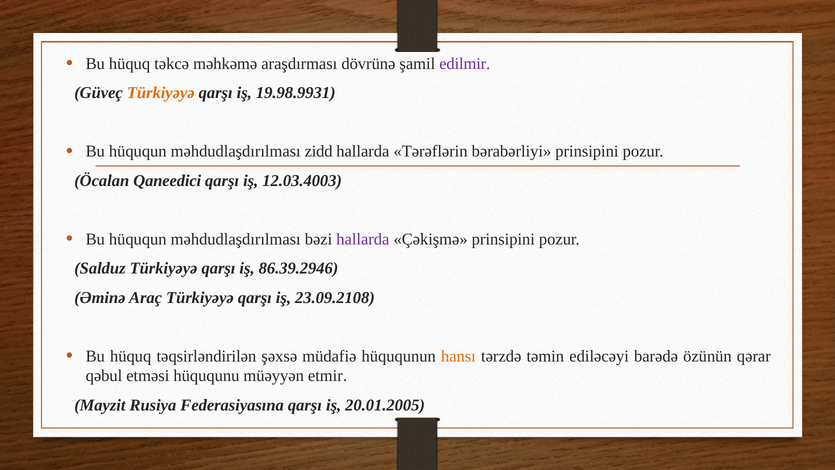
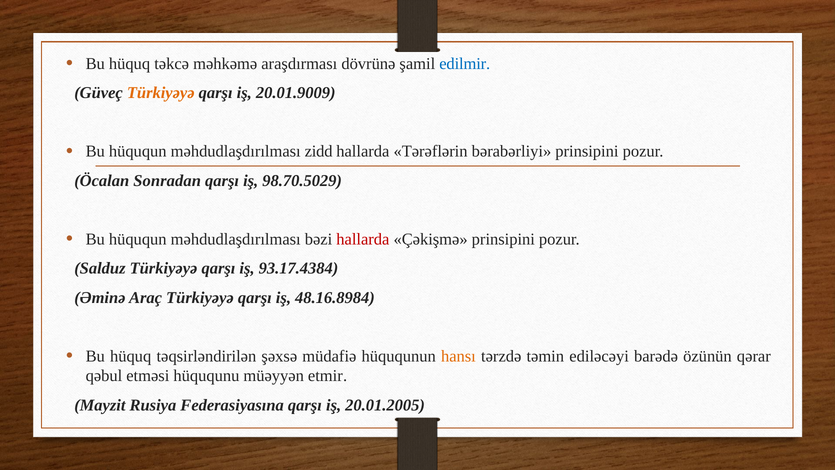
edilmir colour: purple -> blue
19.98.9931: 19.98.9931 -> 20.01.9009
Qaneedici: Qaneedici -> Sonradan
12.03.4003: 12.03.4003 -> 98.70.5029
hallarda at (363, 239) colour: purple -> red
86.39.2946: 86.39.2946 -> 93.17.4384
23.09.2108: 23.09.2108 -> 48.16.8984
